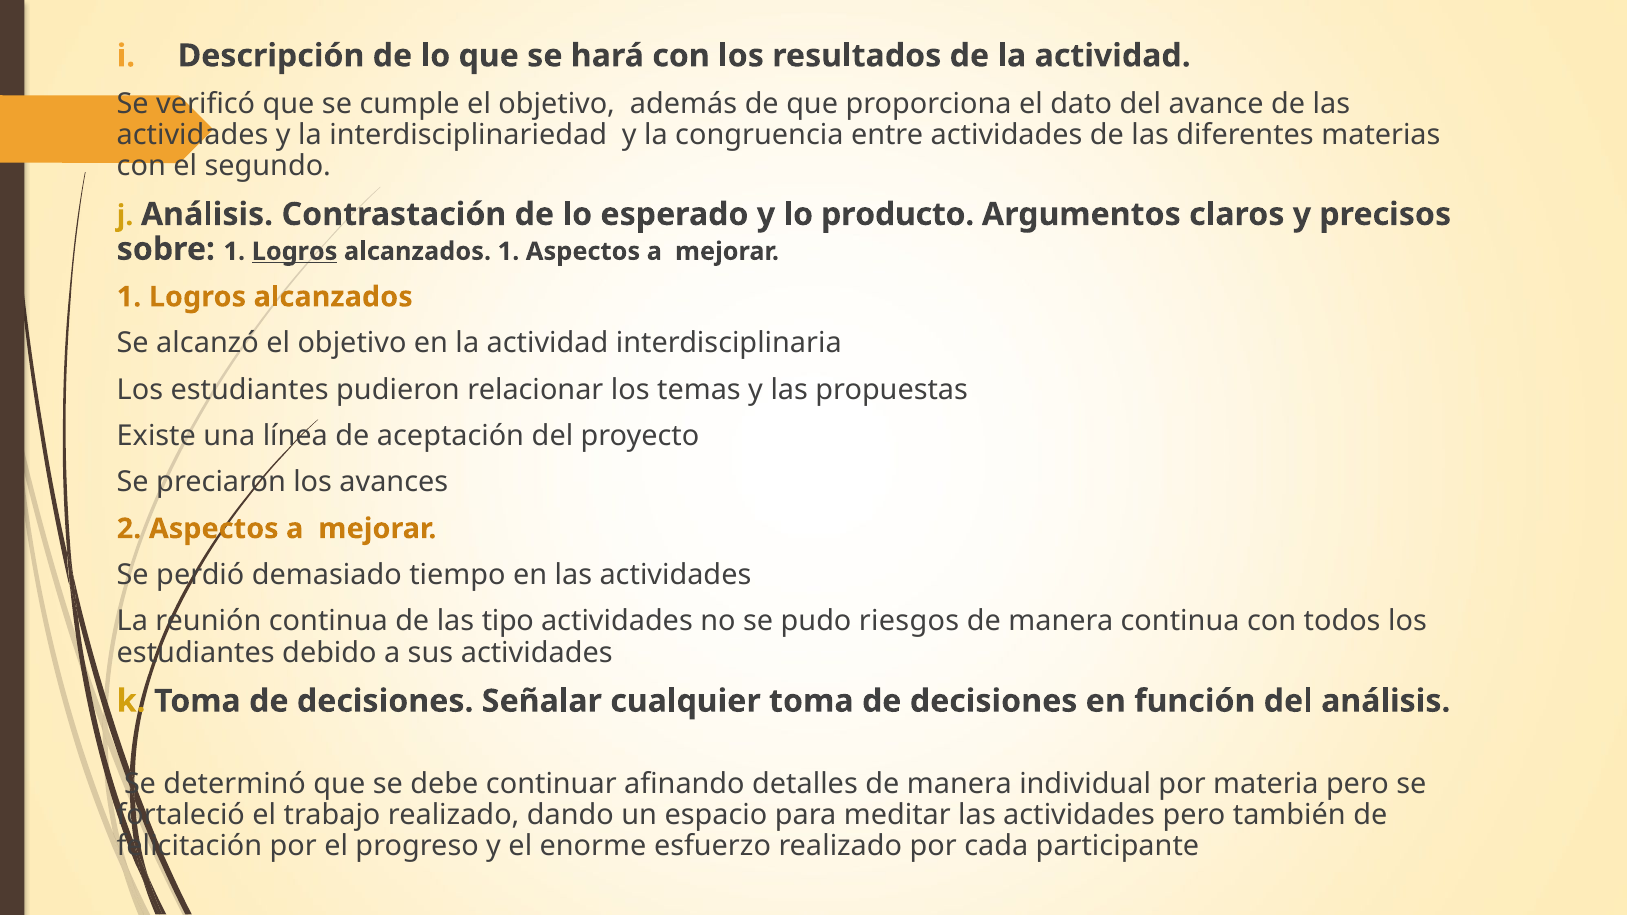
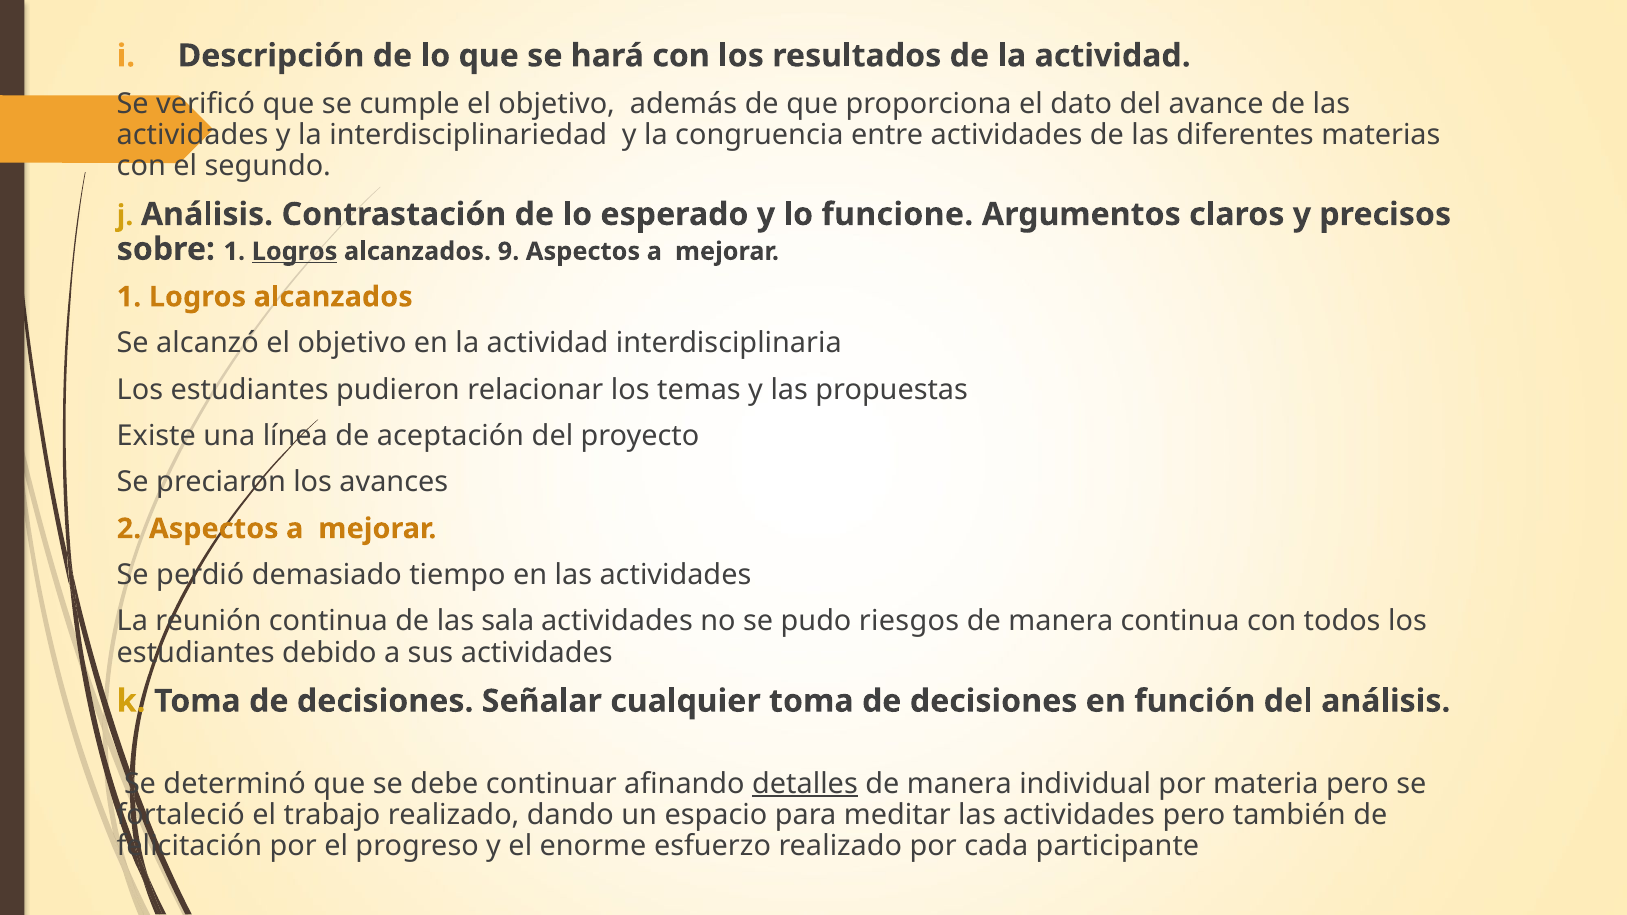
producto: producto -> funcione
alcanzados 1: 1 -> 9
tipo: tipo -> sala
detalles underline: none -> present
